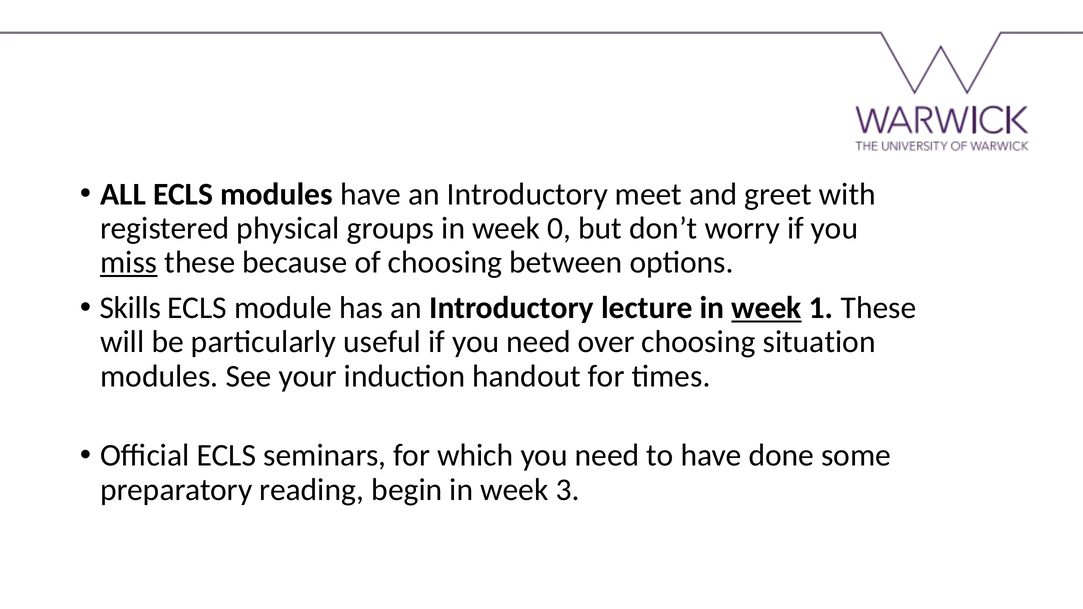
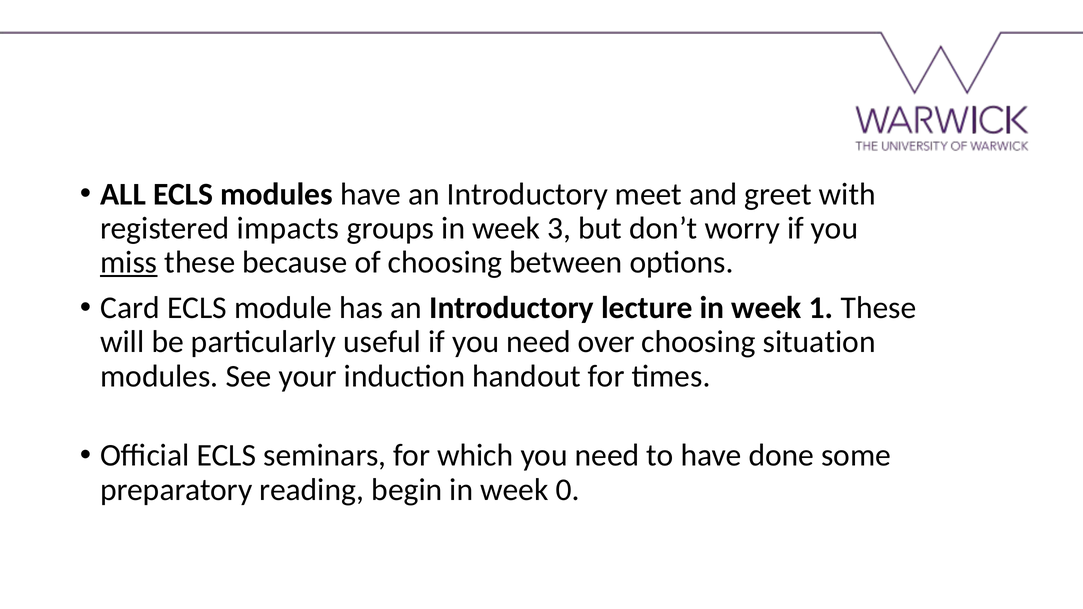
physical: physical -> impacts
0: 0 -> 3
Skills: Skills -> Card
week at (766, 308) underline: present -> none
3: 3 -> 0
